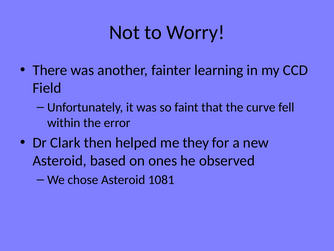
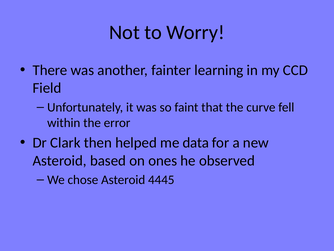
they: they -> data
1081: 1081 -> 4445
